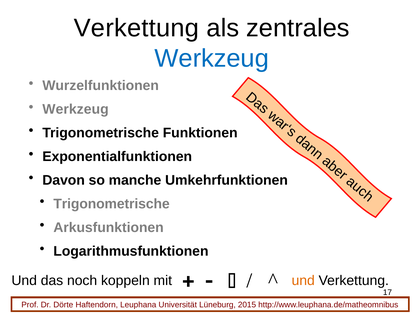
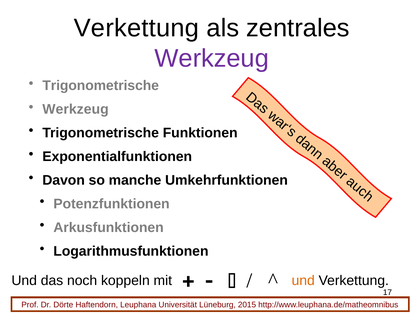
Werkzeug at (212, 59) colour: blue -> purple
Wurzelfunktionen at (101, 86): Wurzelfunktionen -> Trigonometrische
Trigonometrische at (112, 204): Trigonometrische -> Potenzfunktionen
